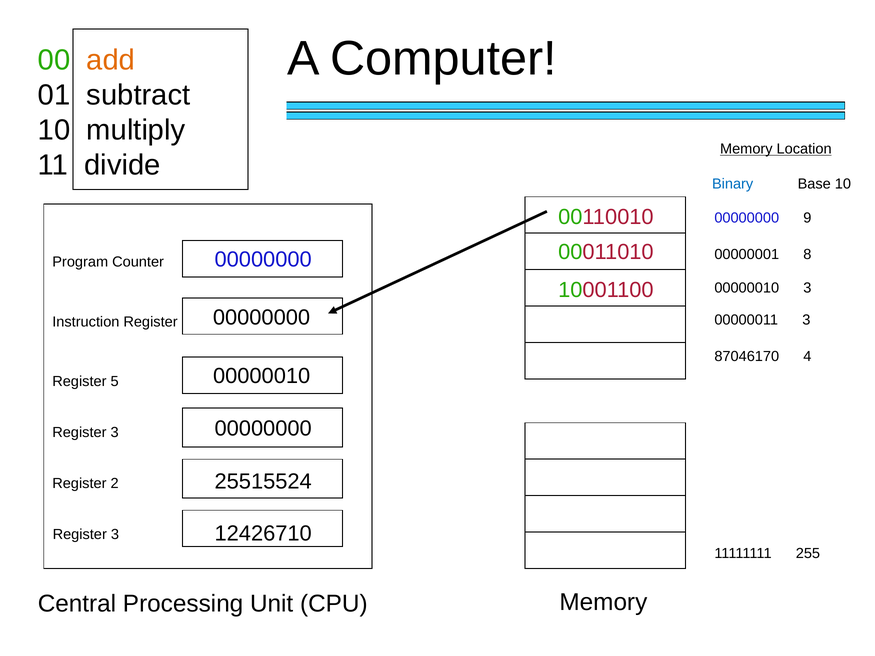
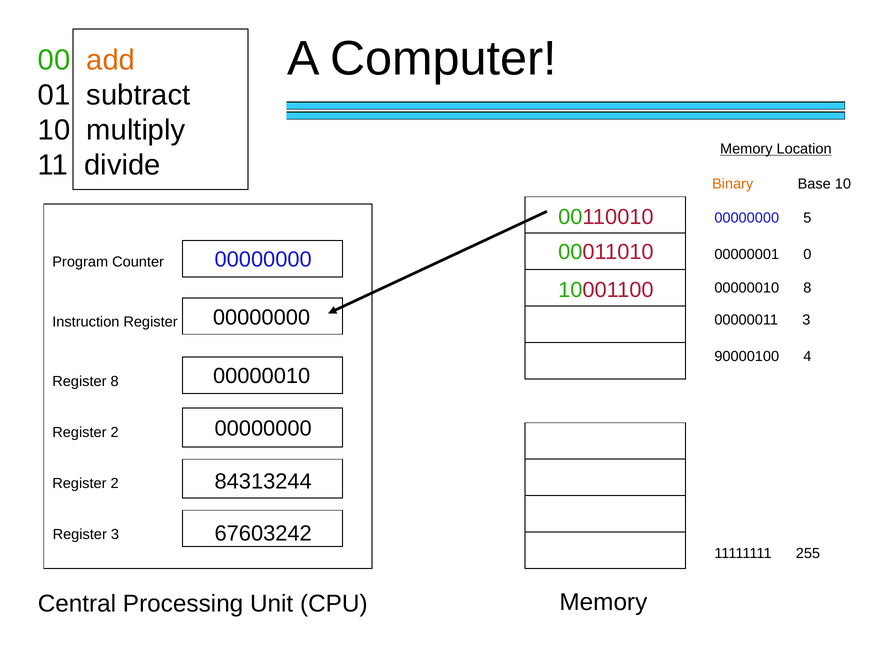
Binary colour: blue -> orange
9: 9 -> 5
8: 8 -> 0
00000010 3: 3 -> 8
87046170: 87046170 -> 90000100
Register 5: 5 -> 8
3 at (115, 433): 3 -> 2
25515524: 25515524 -> 84313244
12426710: 12426710 -> 67603242
